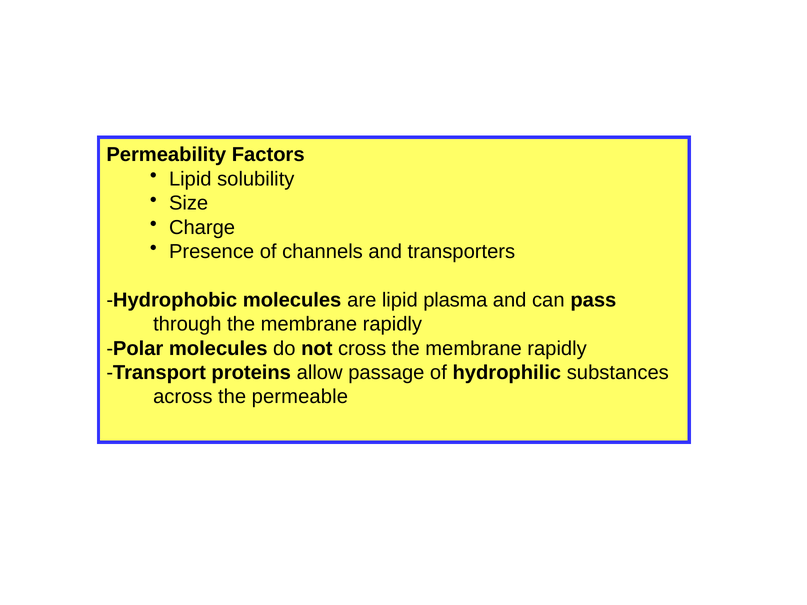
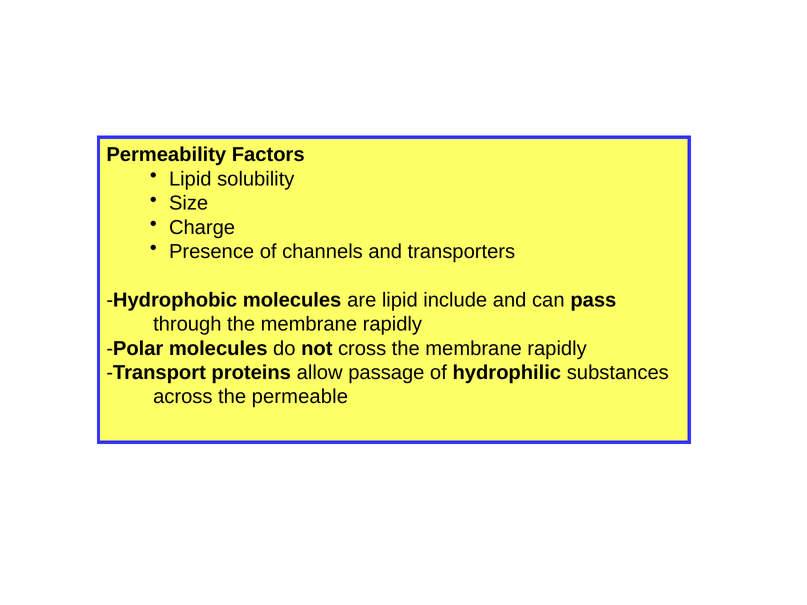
plasma: plasma -> include
